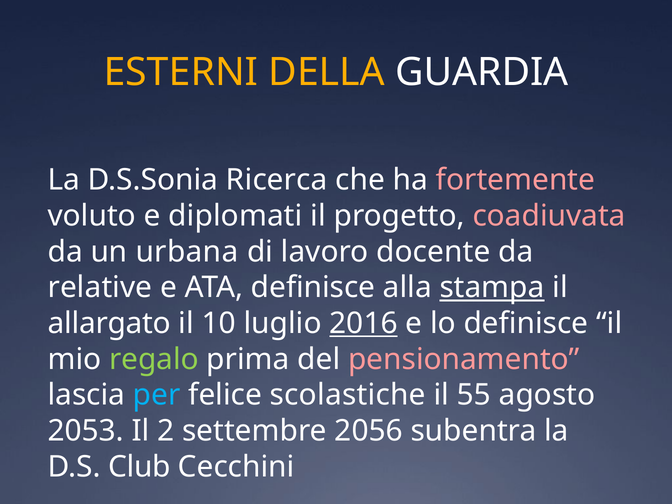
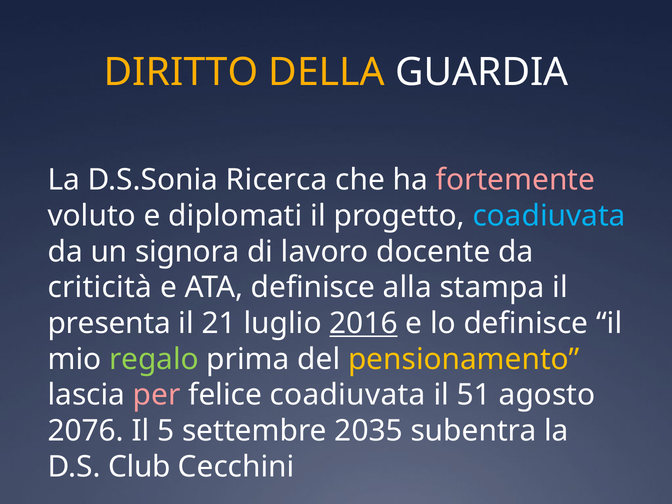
ESTERNI: ESTERNI -> DIRITTO
coadiuvata at (549, 216) colour: pink -> light blue
urbana: urbana -> signora
relative: relative -> criticità
stampa underline: present -> none
allargato: allargato -> presenta
10: 10 -> 21
pensionamento colour: pink -> yellow
per colour: light blue -> pink
felice scolastiche: scolastiche -> coadiuvata
55: 55 -> 51
2053: 2053 -> 2076
2: 2 -> 5
2056: 2056 -> 2035
